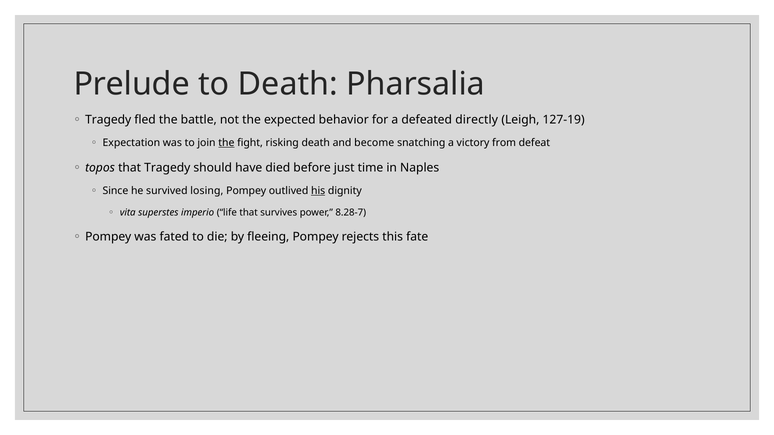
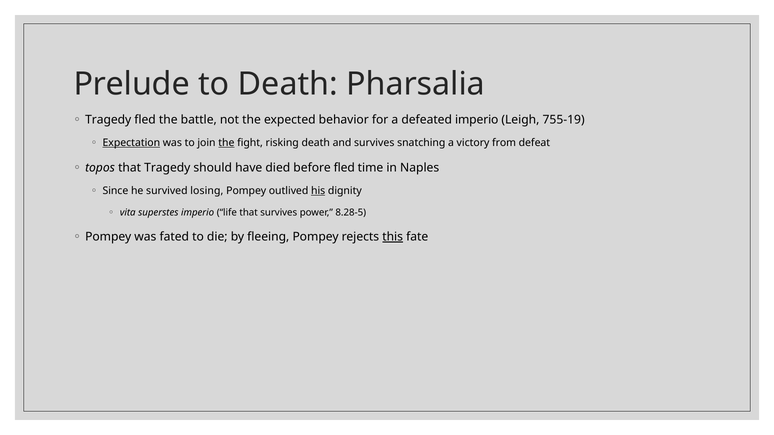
defeated directly: directly -> imperio
127-19: 127-19 -> 755-19
Expectation underline: none -> present
and become: become -> survives
before just: just -> fled
8.28-7: 8.28-7 -> 8.28-5
this underline: none -> present
